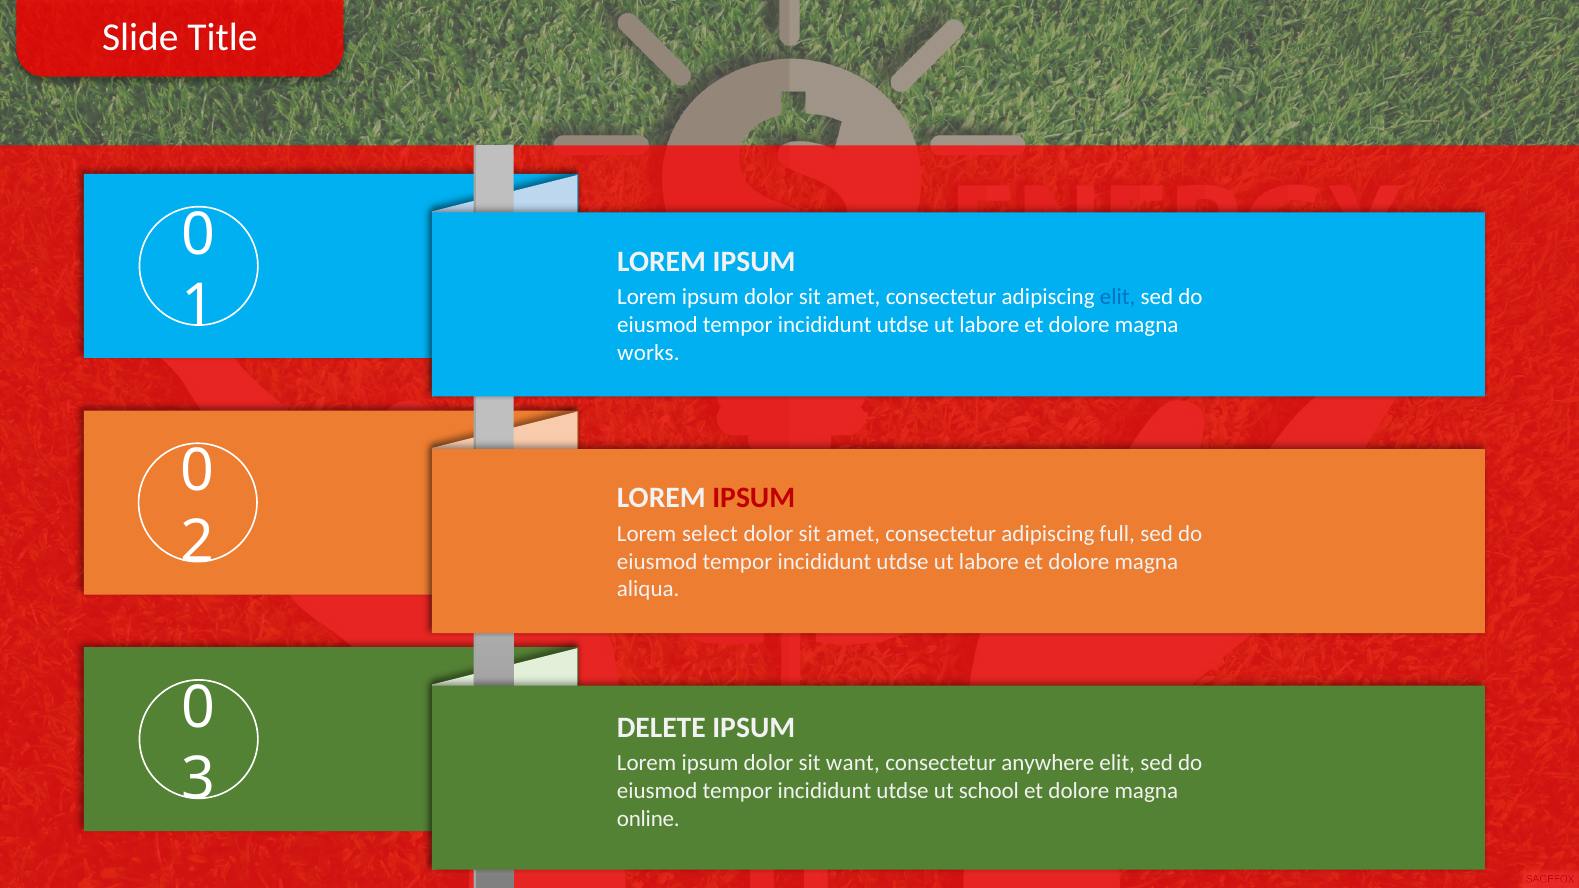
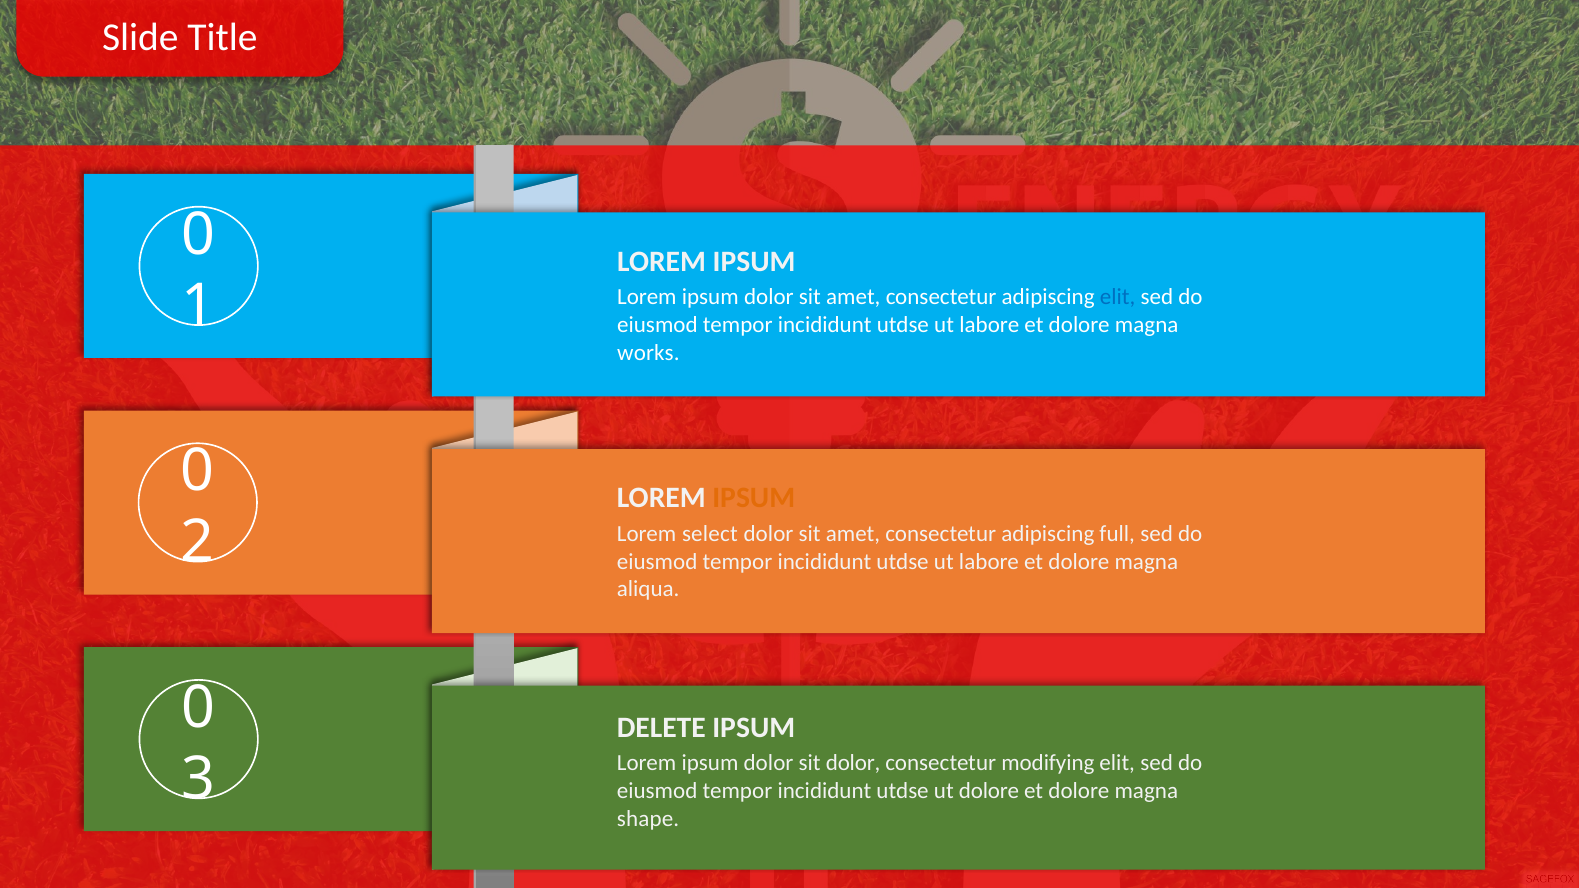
IPSUM at (754, 498) colour: red -> orange
sit want: want -> dolor
anywhere: anywhere -> modifying
ut school: school -> dolore
online: online -> shape
